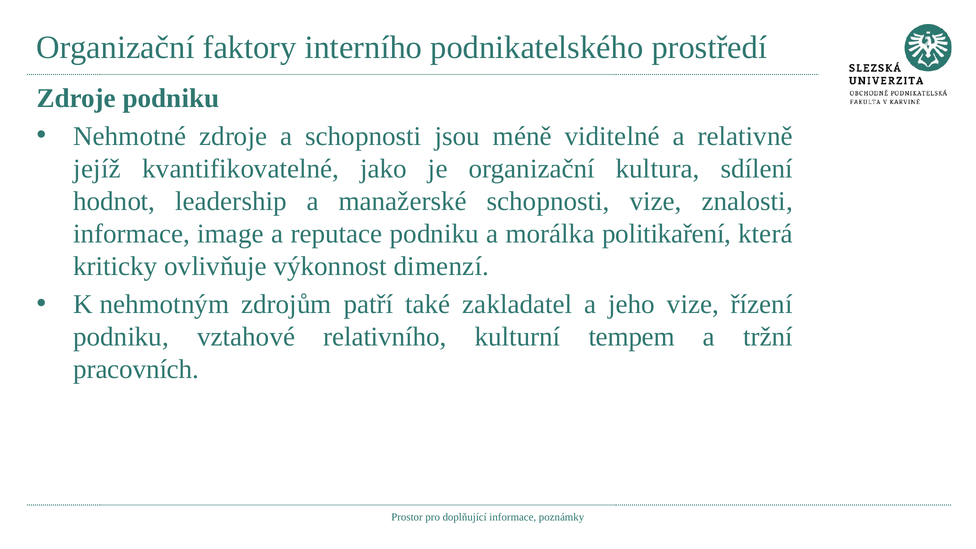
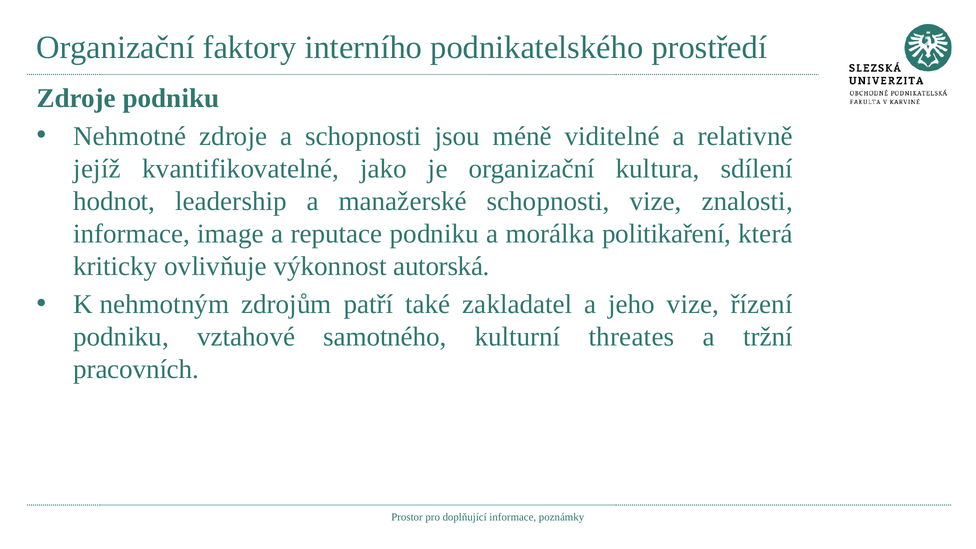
dimenzí: dimenzí -> autorská
relativního: relativního -> samotného
tempem: tempem -> threates
